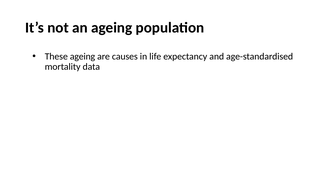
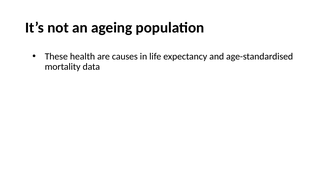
These ageing: ageing -> health
